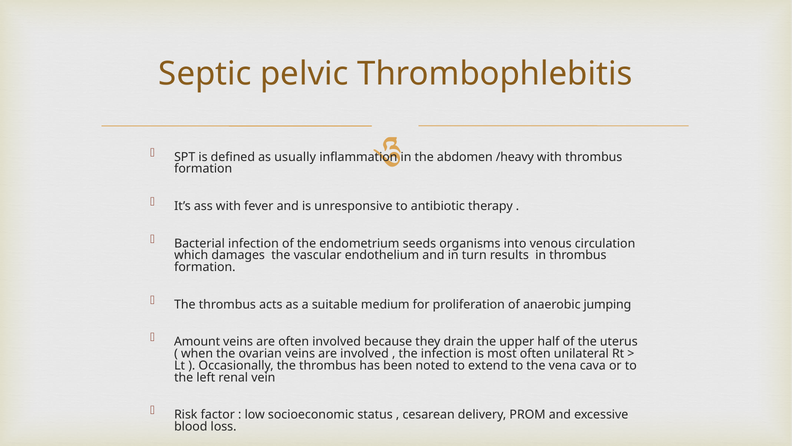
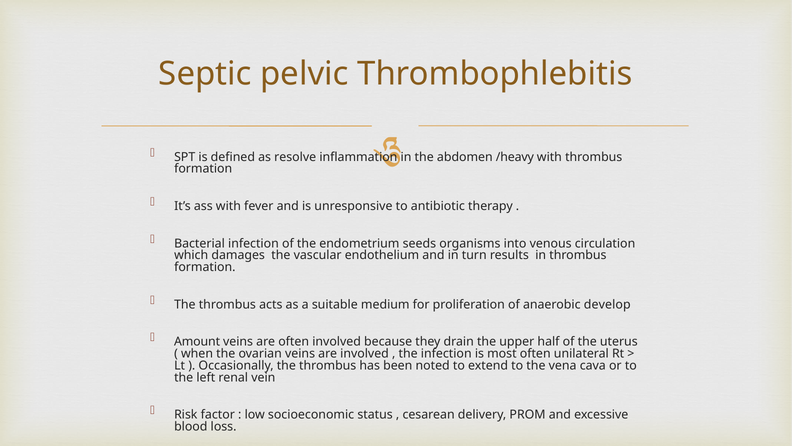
usually: usually -> resolve
jumping: jumping -> develop
